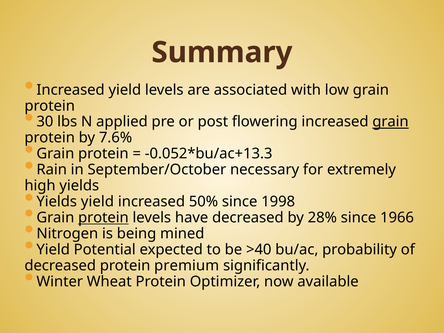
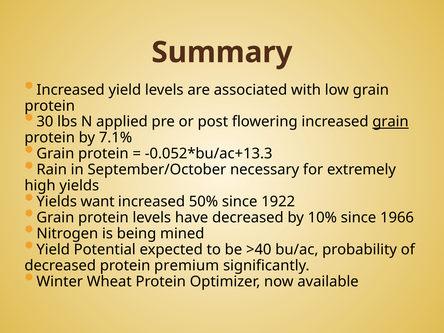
7.6%: 7.6% -> 7.1%
Yields yield: yield -> want
1998: 1998 -> 1922
protein at (103, 218) underline: present -> none
28%: 28% -> 10%
